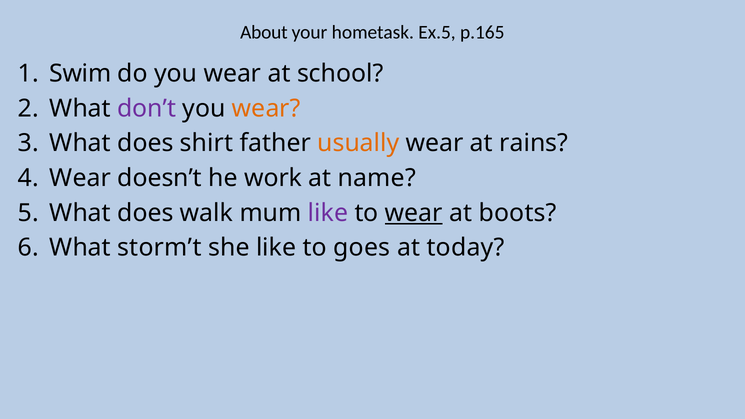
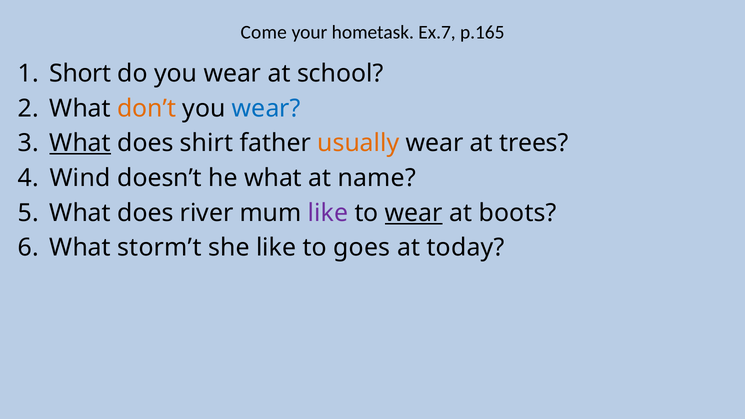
About: About -> Come
Ex.5: Ex.5 -> Ex.7
Swim: Swim -> Short
don’t colour: purple -> orange
wear at (266, 109) colour: orange -> blue
What at (80, 143) underline: none -> present
rains: rains -> trees
Wear at (80, 178): Wear -> Wind
he work: work -> what
walk: walk -> river
